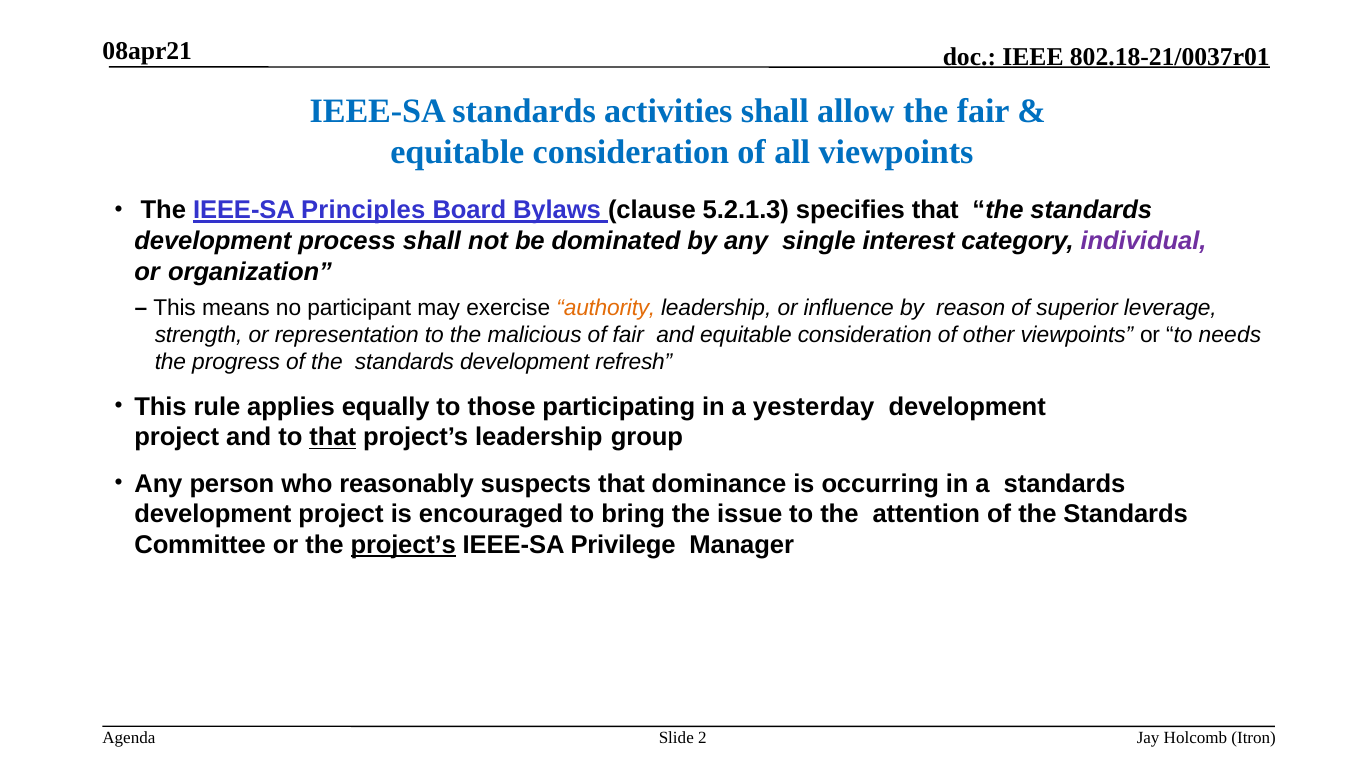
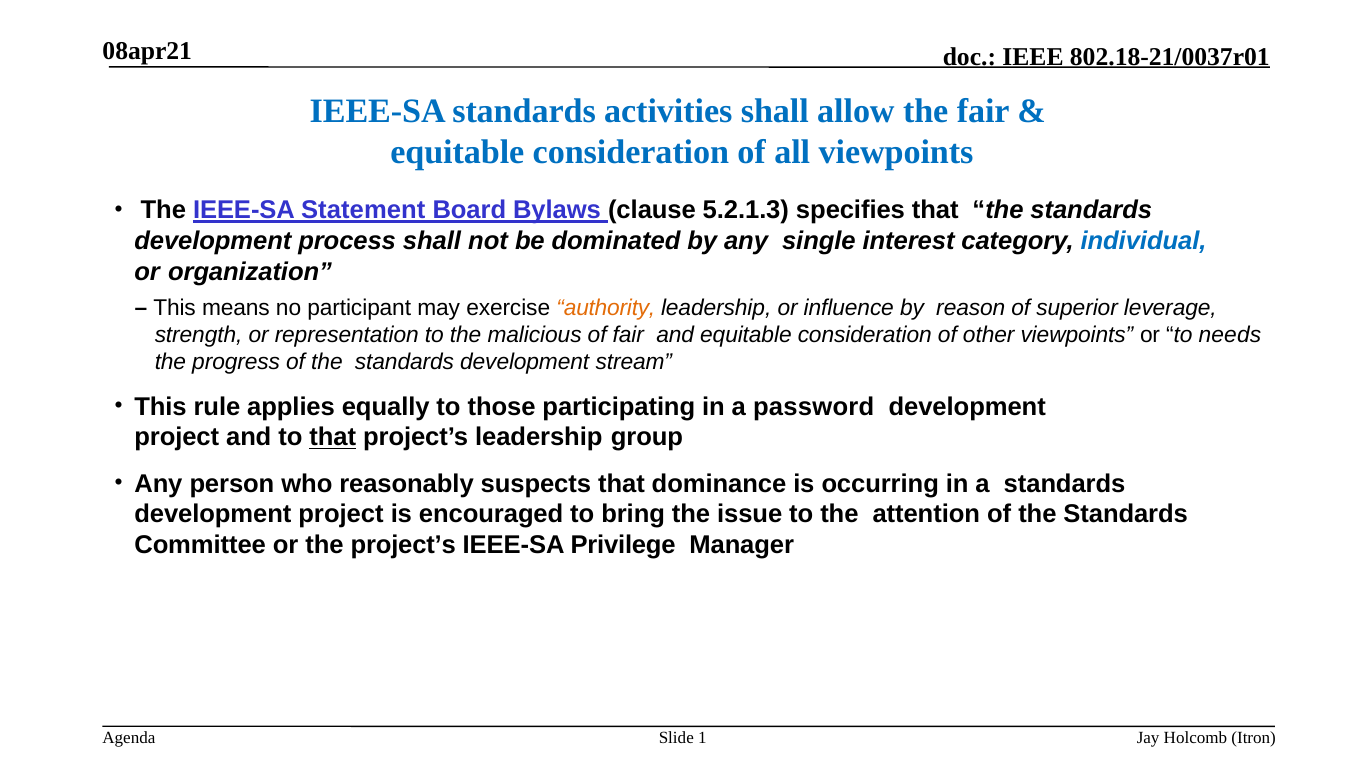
Principles: Principles -> Statement
individual colour: purple -> blue
refresh: refresh -> stream
yesterday: yesterday -> password
project’s at (403, 545) underline: present -> none
2: 2 -> 1
